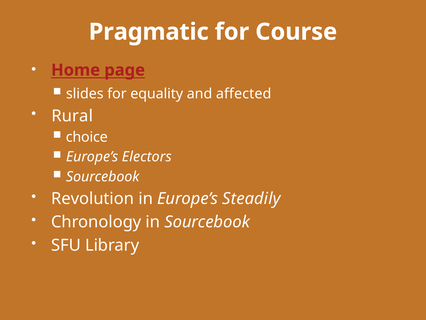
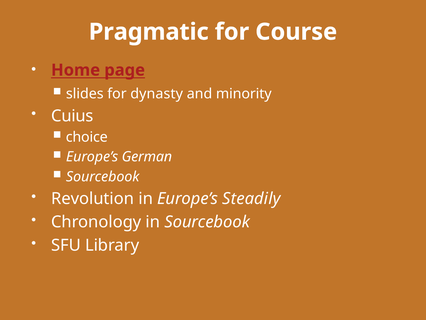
equality: equality -> dynasty
affected: affected -> minority
Rural: Rural -> Cuius
Electors: Electors -> German
